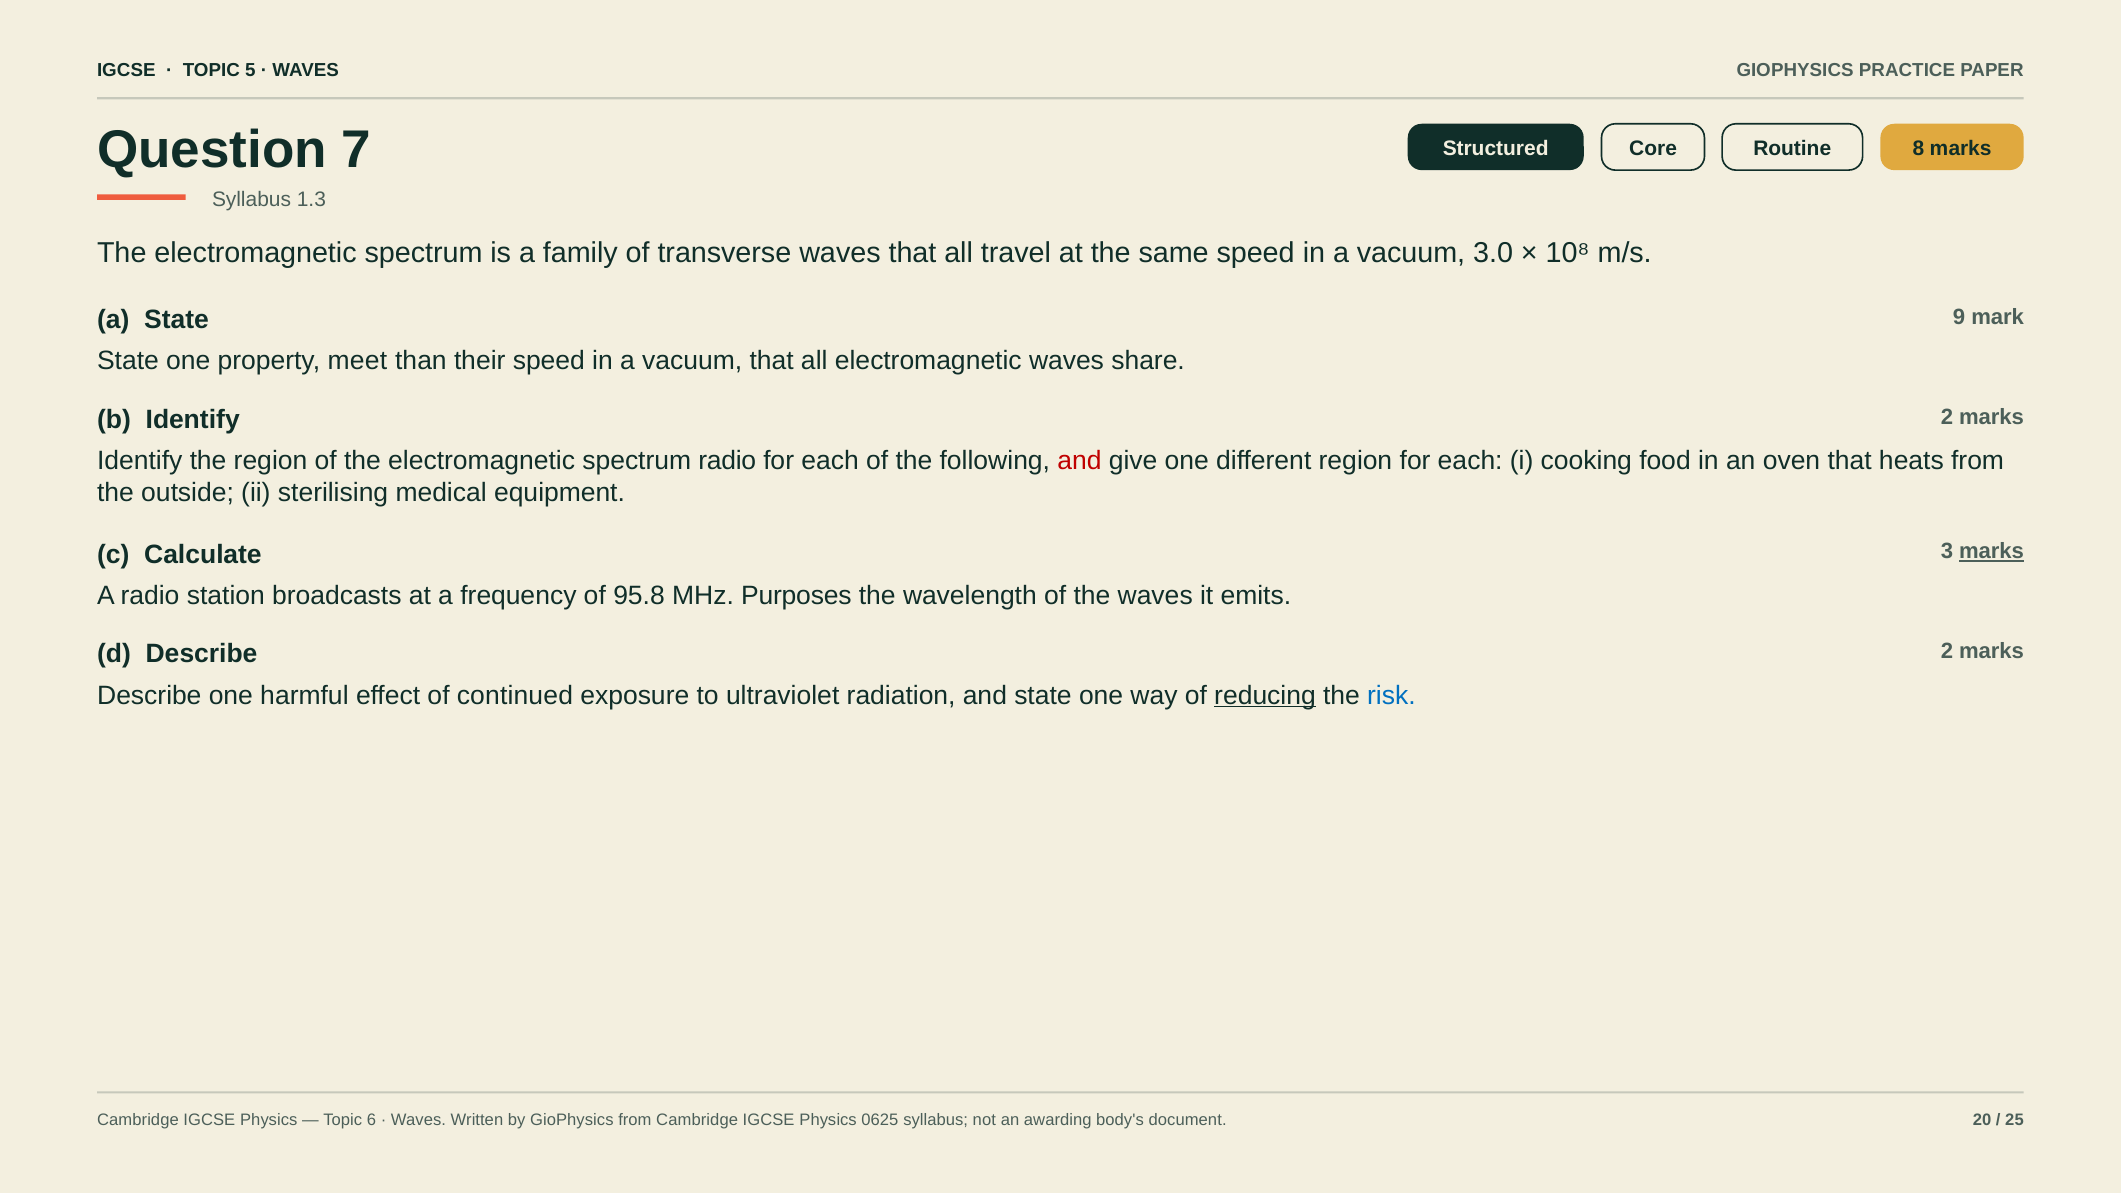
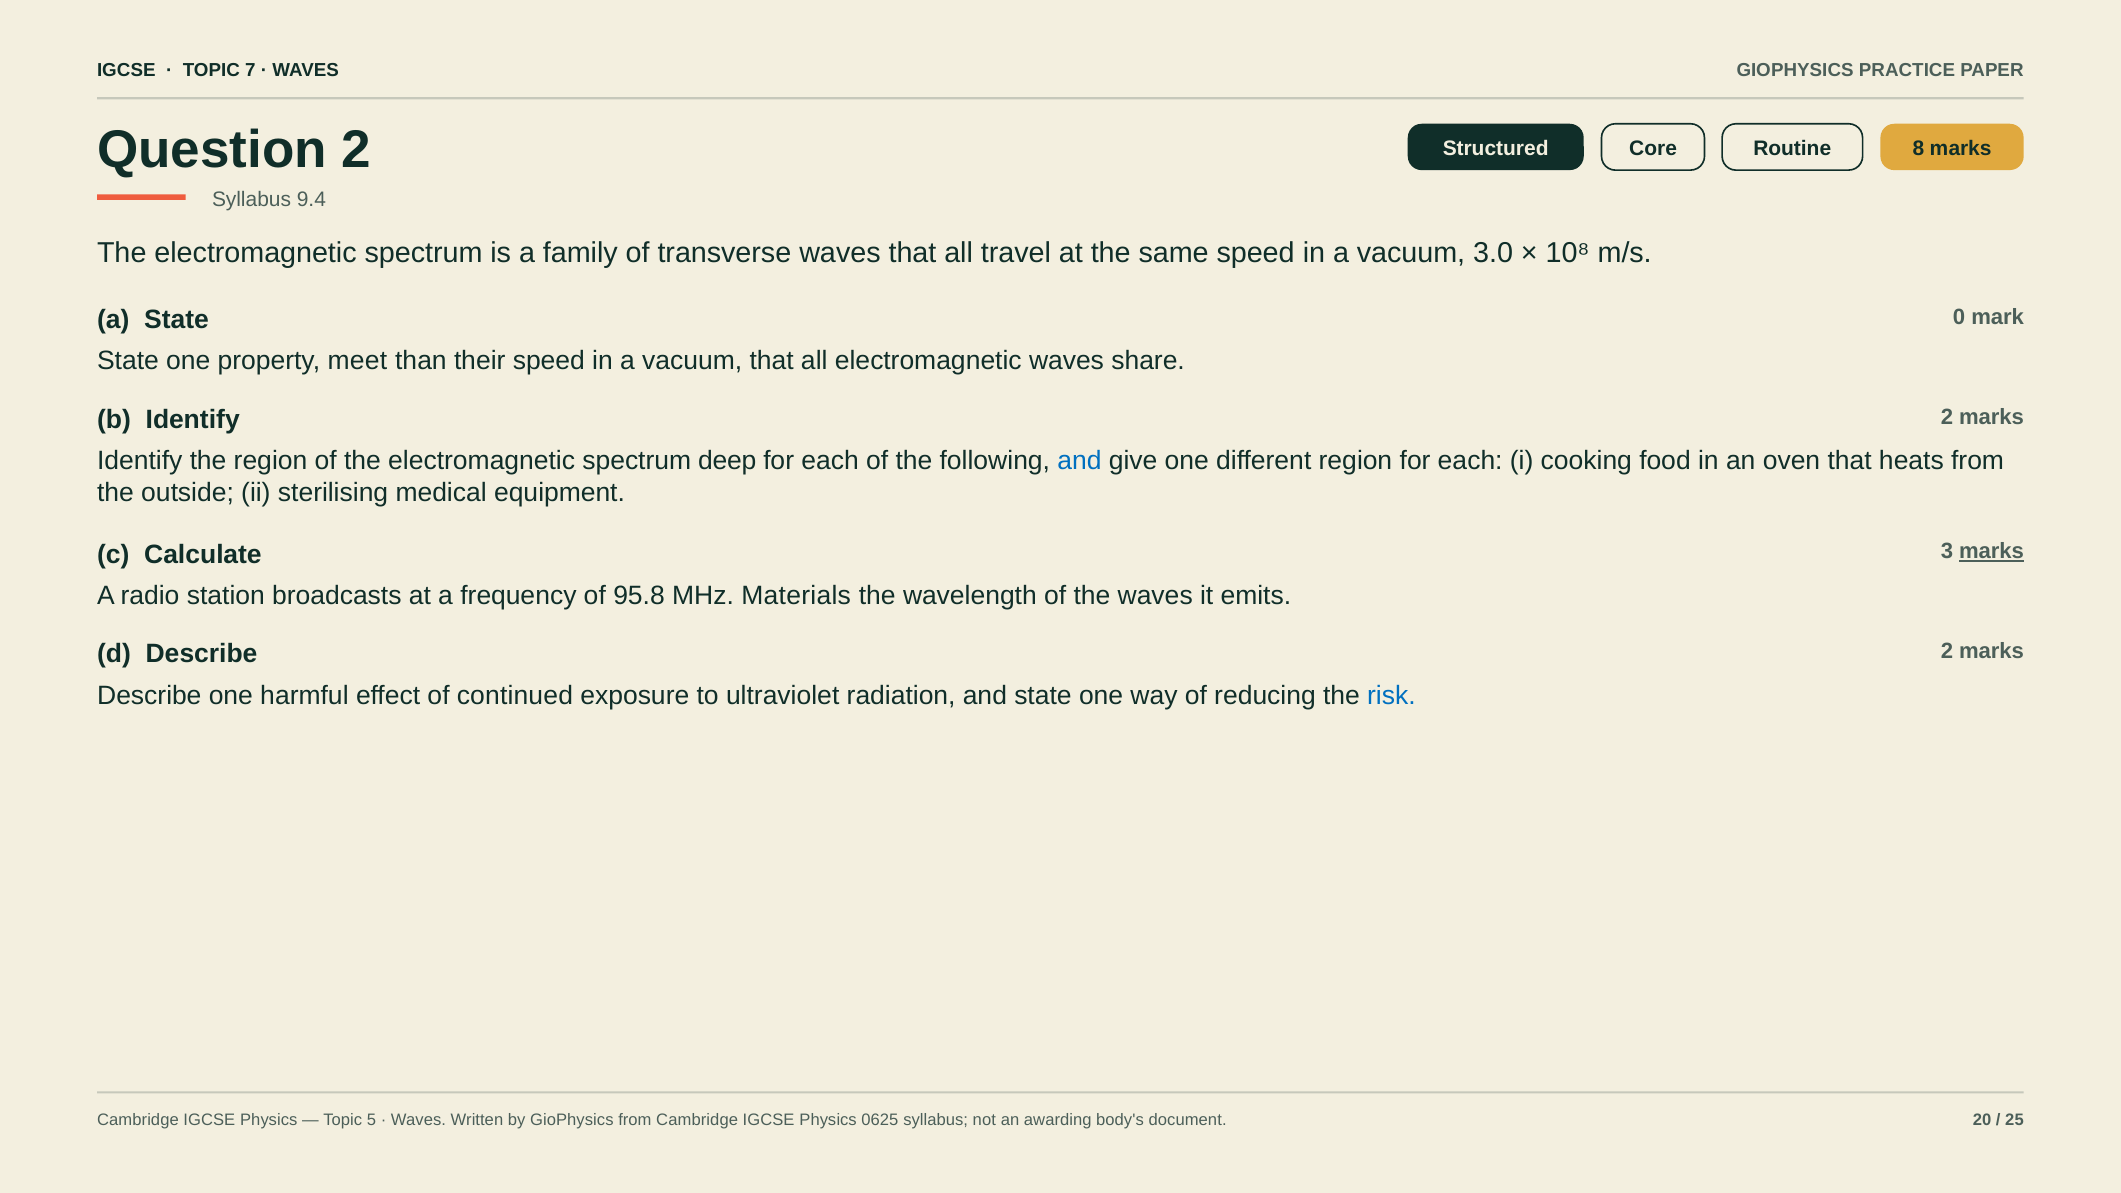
5: 5 -> 7
Question 7: 7 -> 2
1.3: 1.3 -> 9.4
9: 9 -> 0
spectrum radio: radio -> deep
and at (1079, 461) colour: red -> blue
Purposes: Purposes -> Materials
reducing underline: present -> none
6: 6 -> 5
